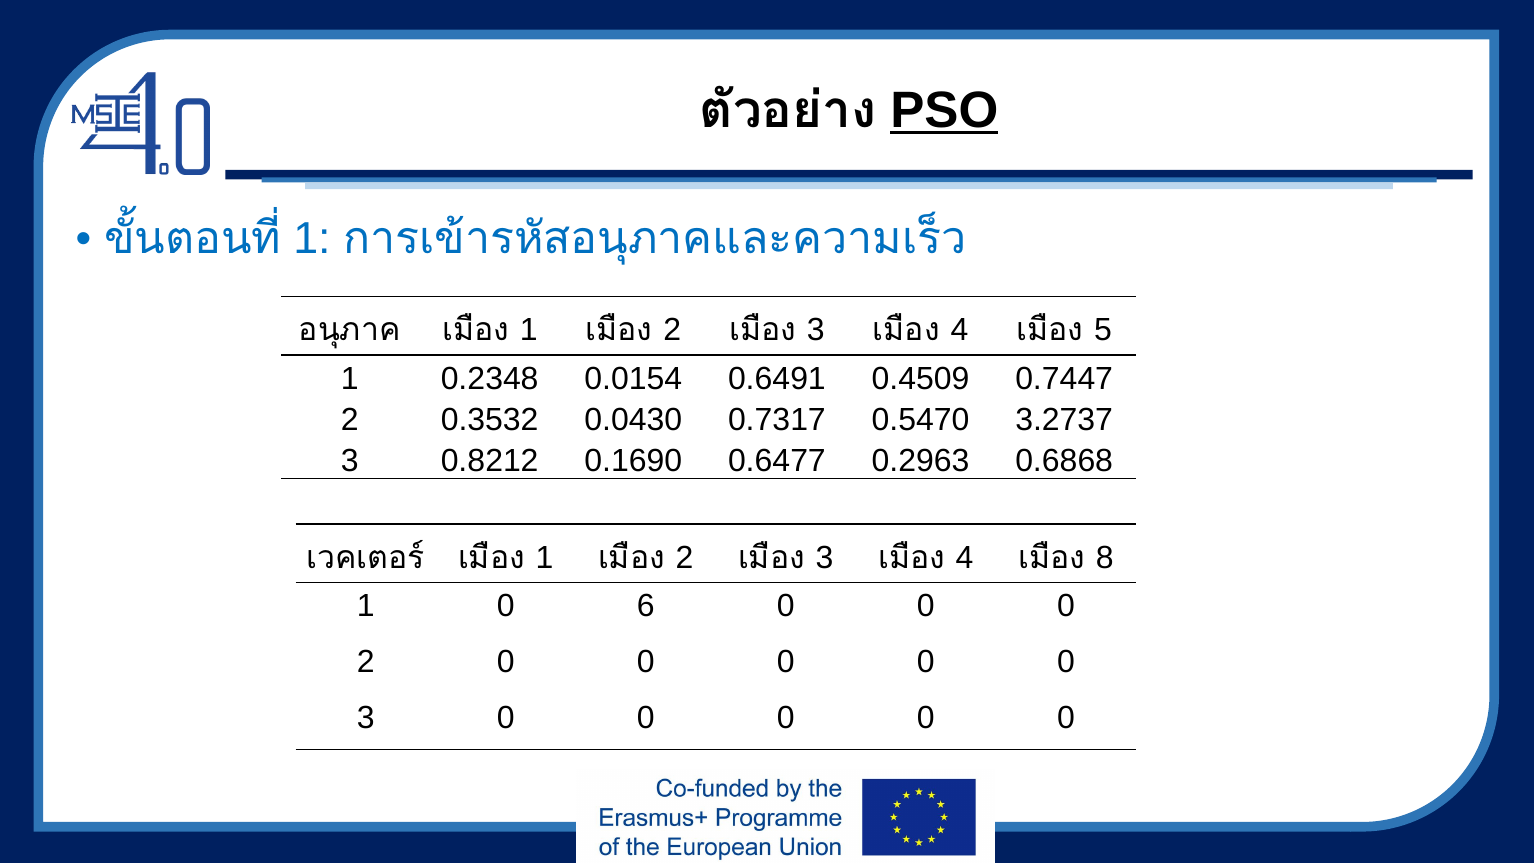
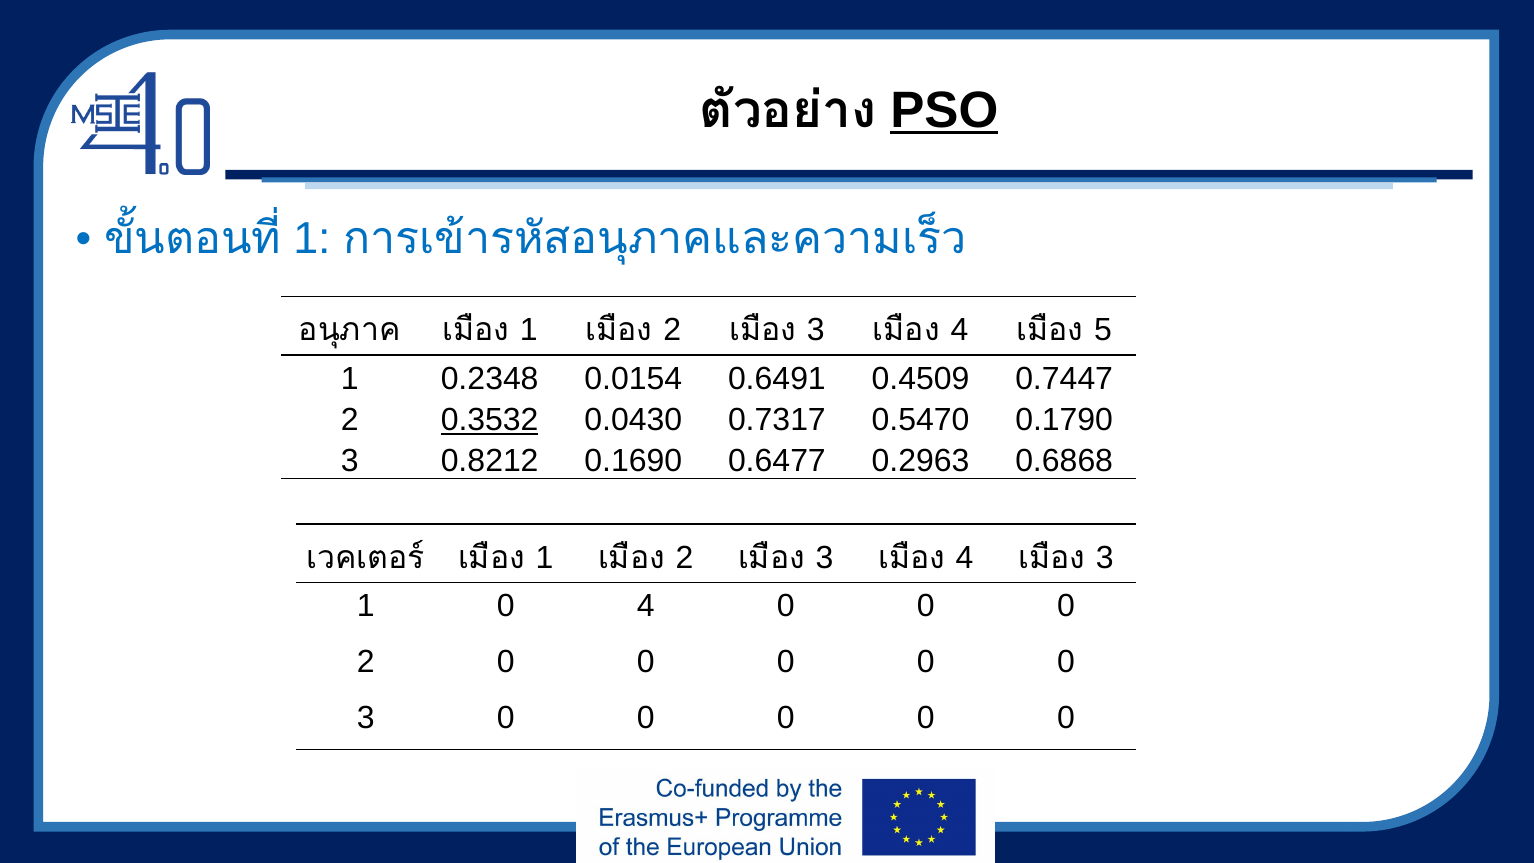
0.3532 underline: none -> present
3.2737: 3.2737 -> 0.1790
8 at (1105, 558): 8 -> 3
0 6: 6 -> 4
